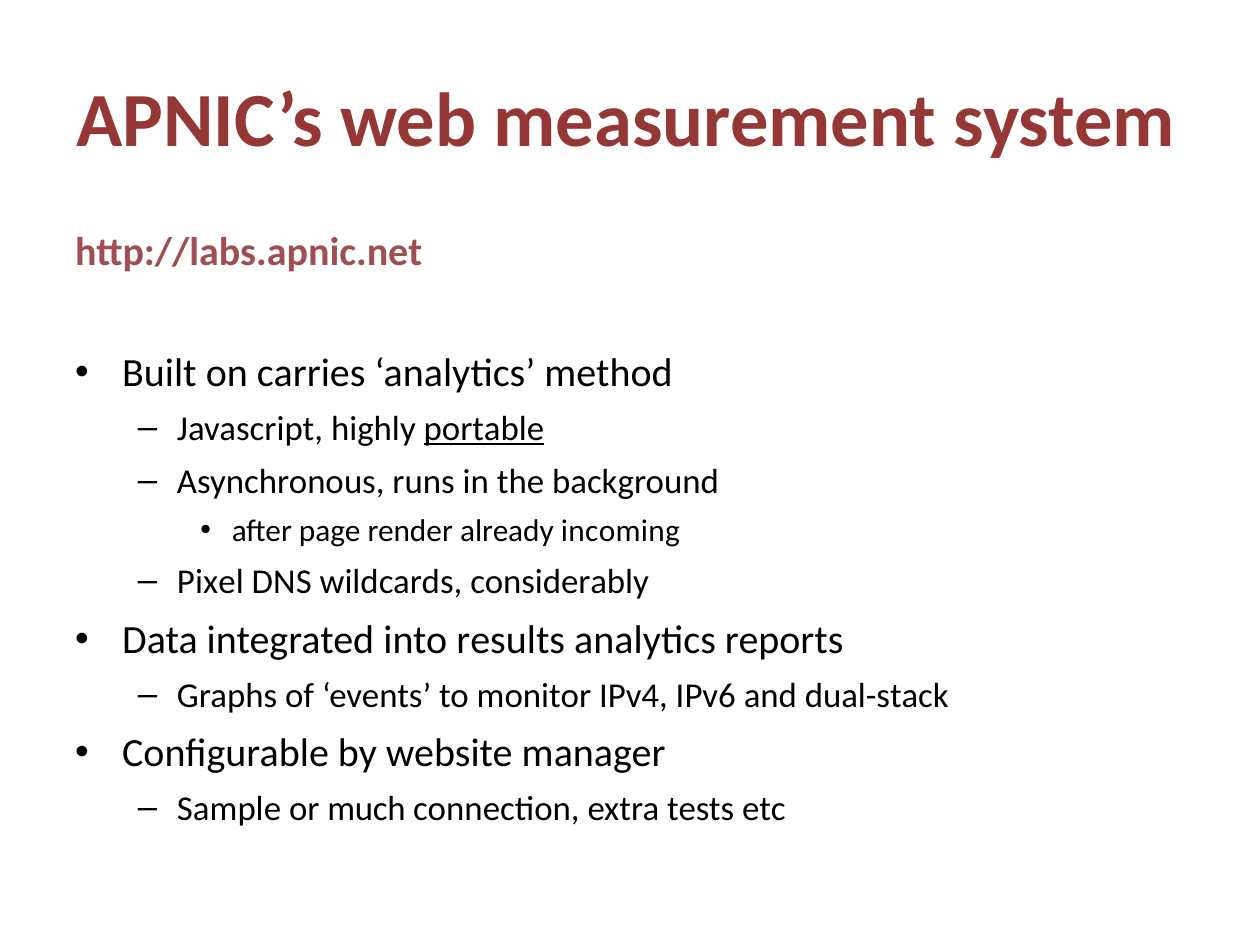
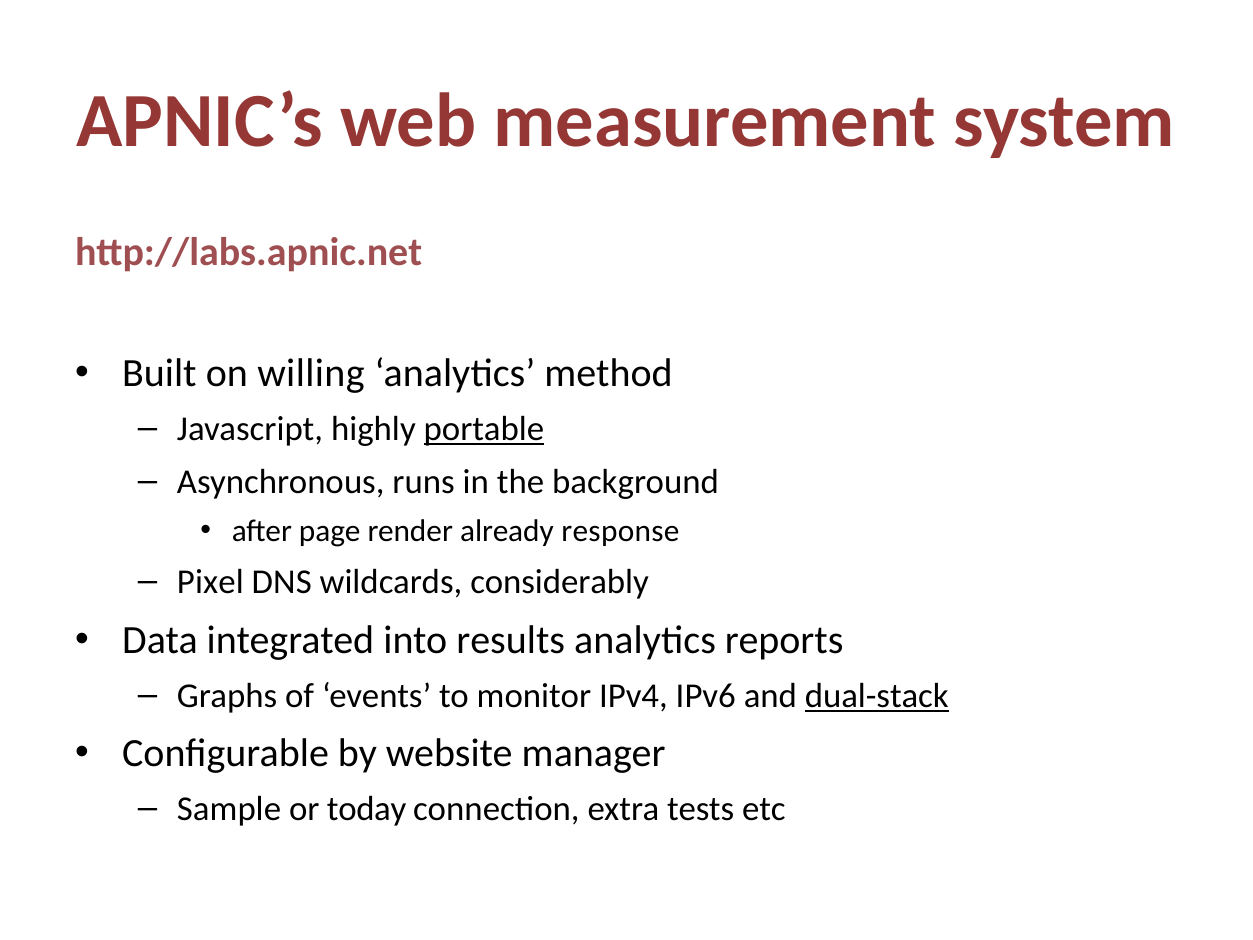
carries: carries -> willing
incoming: incoming -> response
dual-stack underline: none -> present
much: much -> today
